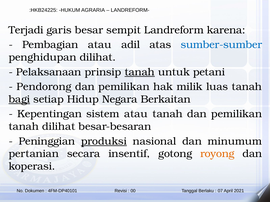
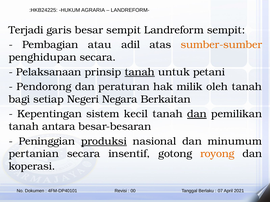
Landreform karena: karena -> sempit
sumber-sumber colour: blue -> orange
penghidupan dilihat: dilihat -> secara
pemilikan at (124, 87): pemilikan -> peraturan
luas: luas -> oleh
bagi underline: present -> none
Hidup: Hidup -> Negeri
sistem atau: atau -> kecil
dan at (197, 114) underline: none -> present
tanah dilihat: dilihat -> antara
